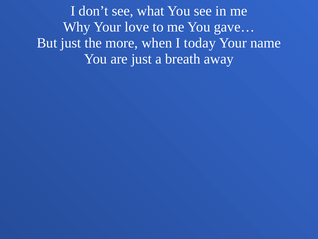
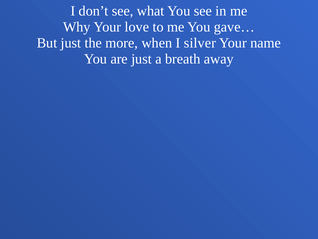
today: today -> silver
